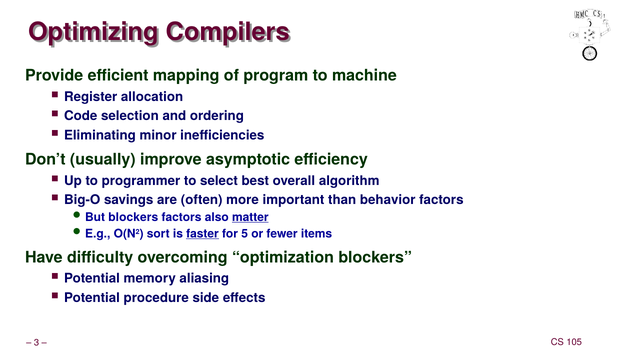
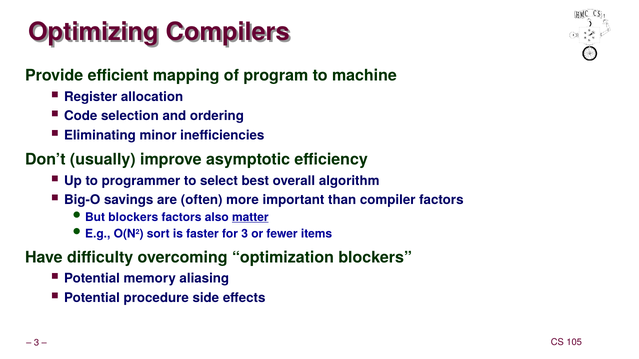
behavior: behavior -> compiler
faster underline: present -> none
for 5: 5 -> 3
